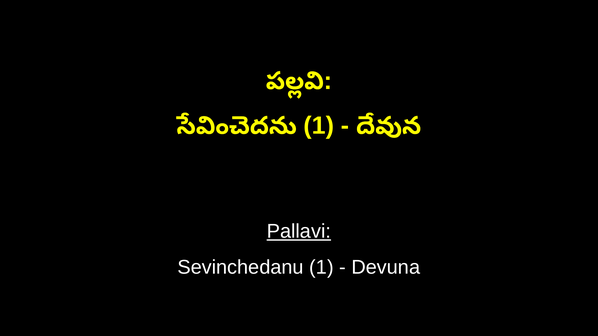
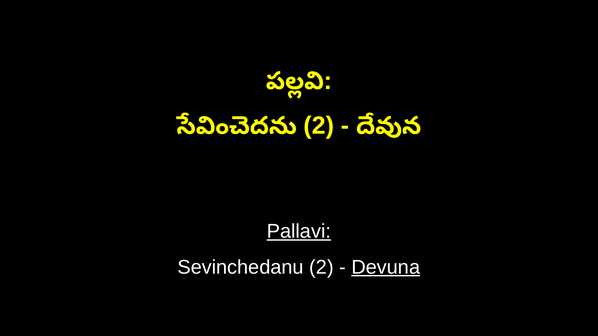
1 at (319, 126): 1 -> 2
Sevinchedanu 1: 1 -> 2
Devuna underline: none -> present
